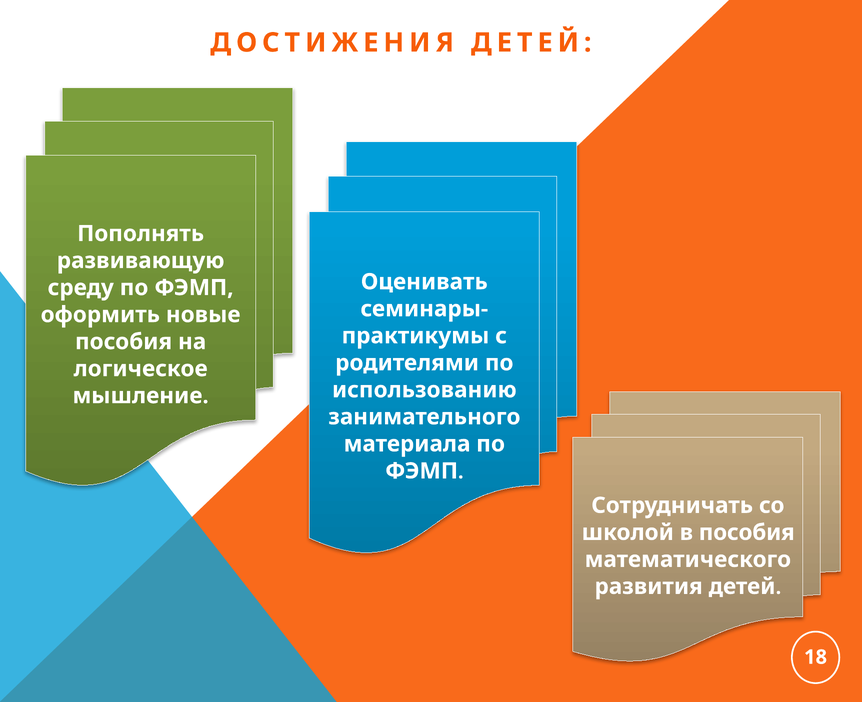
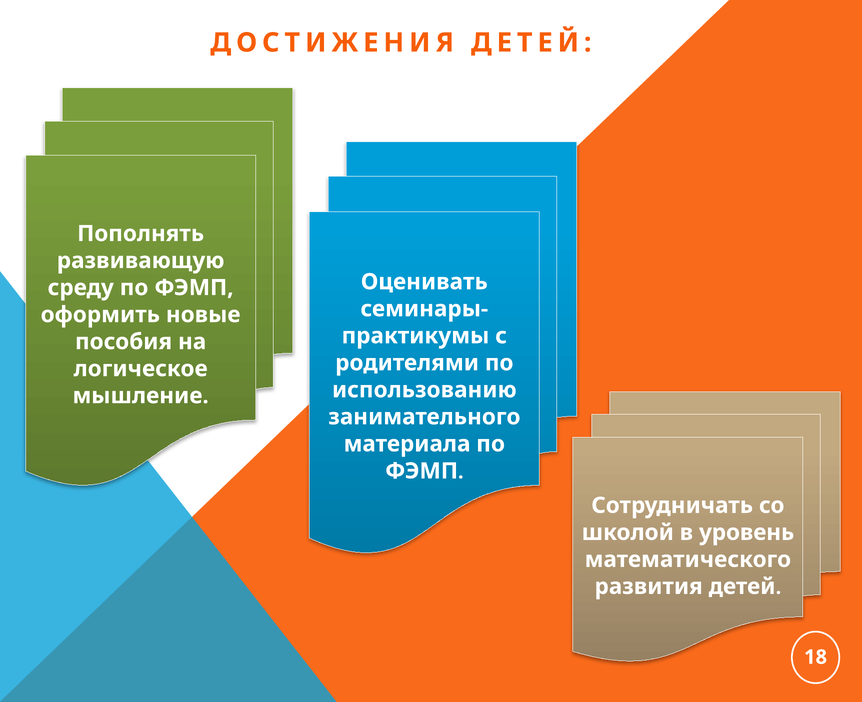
в пособия: пособия -> уровень
